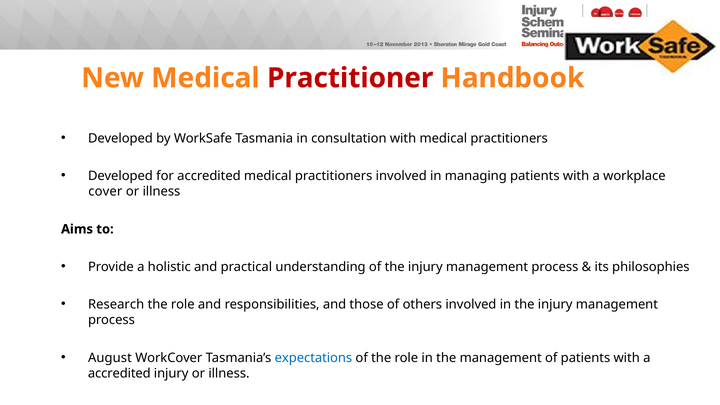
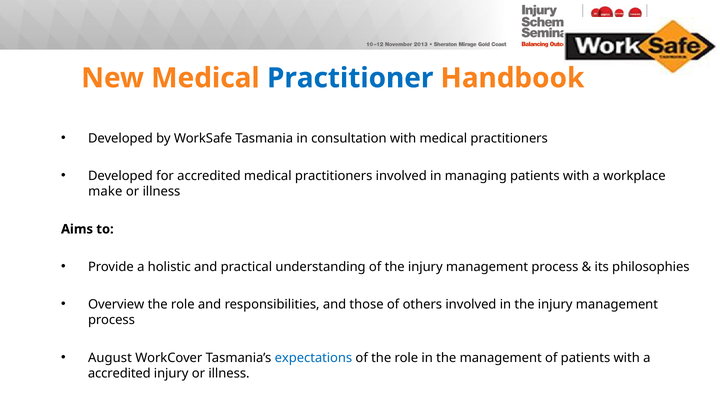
Practitioner colour: red -> blue
cover: cover -> make
Research: Research -> Overview
